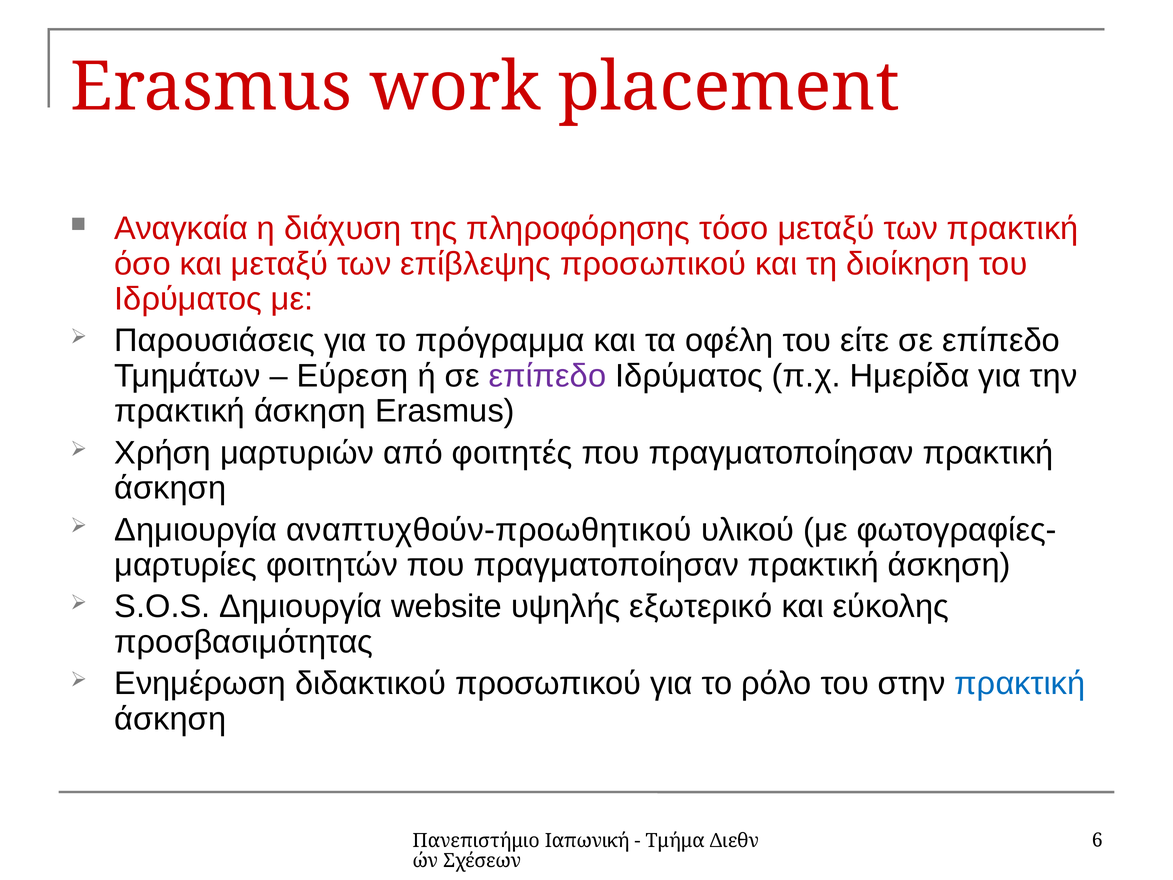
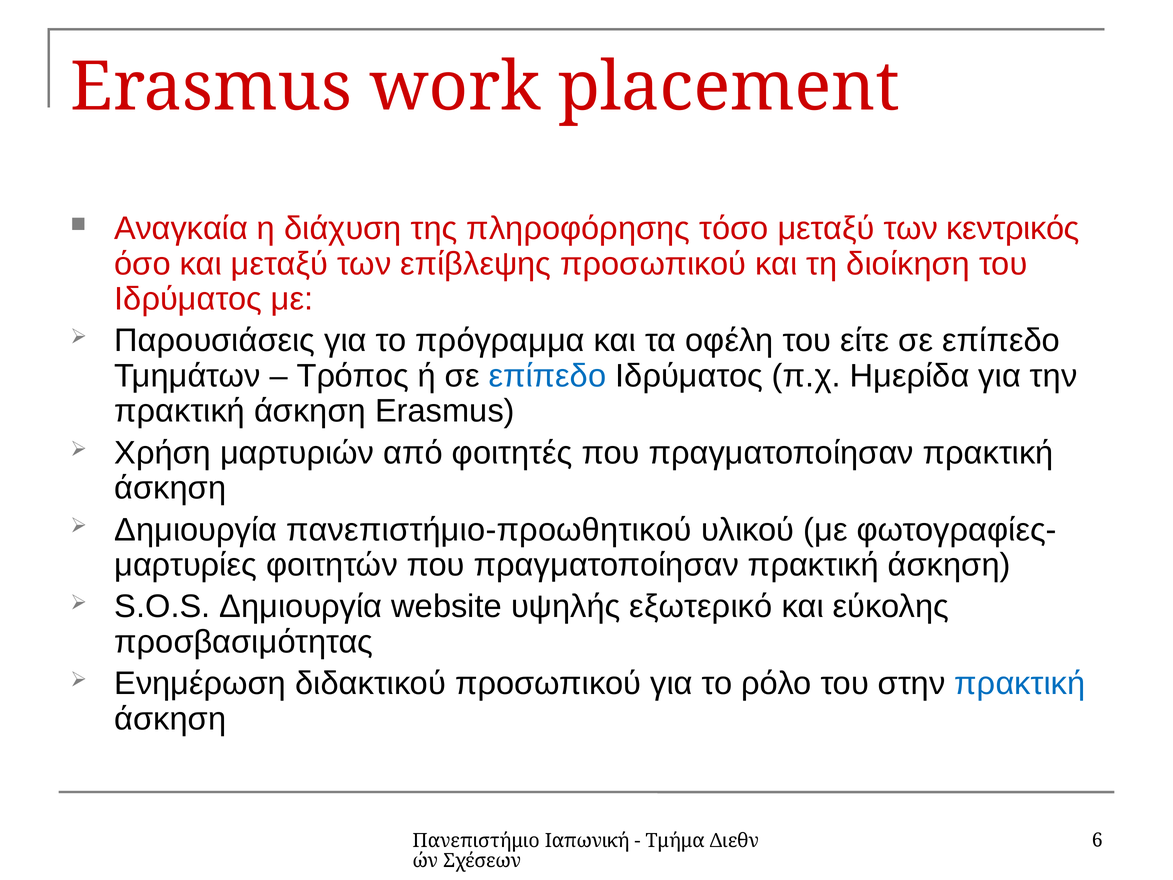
των πρακτική: πρακτική -> κεντρικός
Εύρεση: Εύρεση -> Τρόπος
επίπεδο at (547, 376) colour: purple -> blue
αναπτυχθούν-προωθητικού: αναπτυχθούν-προωθητικού -> πανεπιστήμιο-προωθητικού
